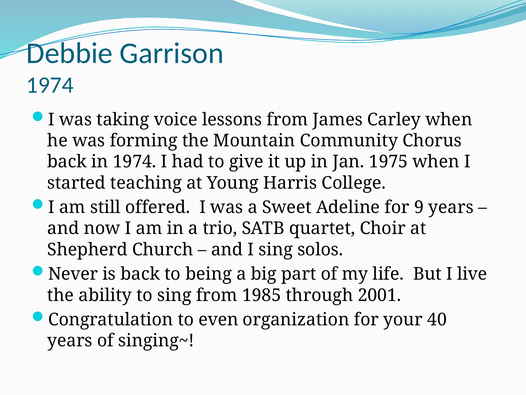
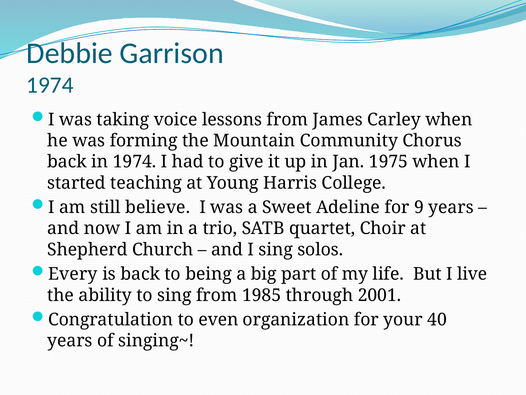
offered: offered -> believe
Never: Never -> Every
